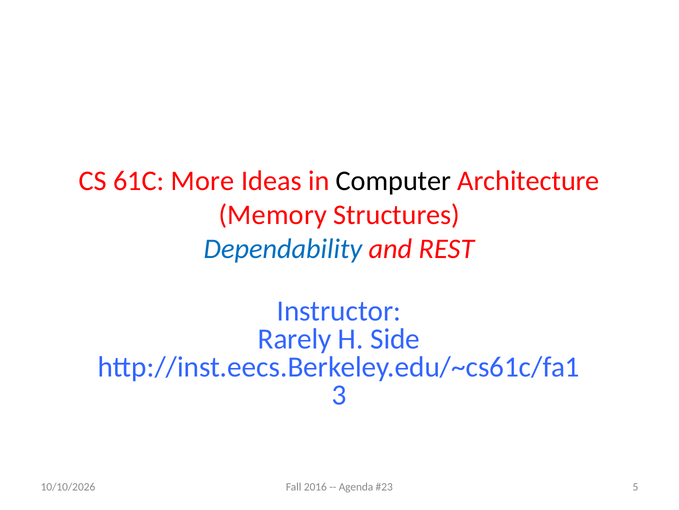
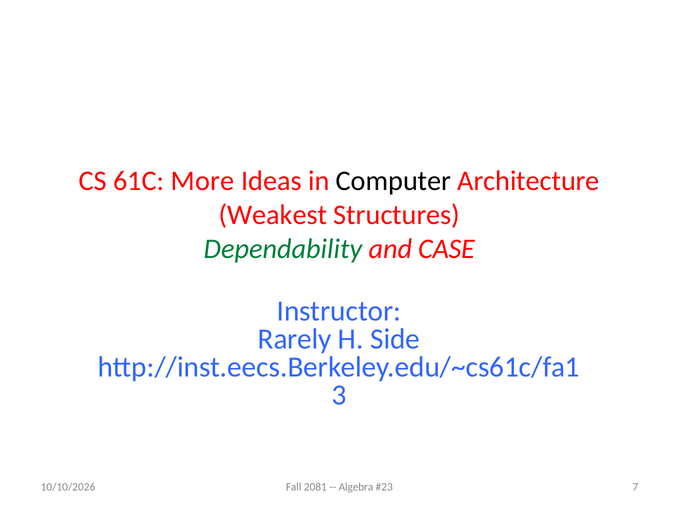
Memory: Memory -> Weakest
Dependability colour: blue -> green
REST: REST -> CASE
5: 5 -> 7
2016: 2016 -> 2081
Agenda: Agenda -> Algebra
